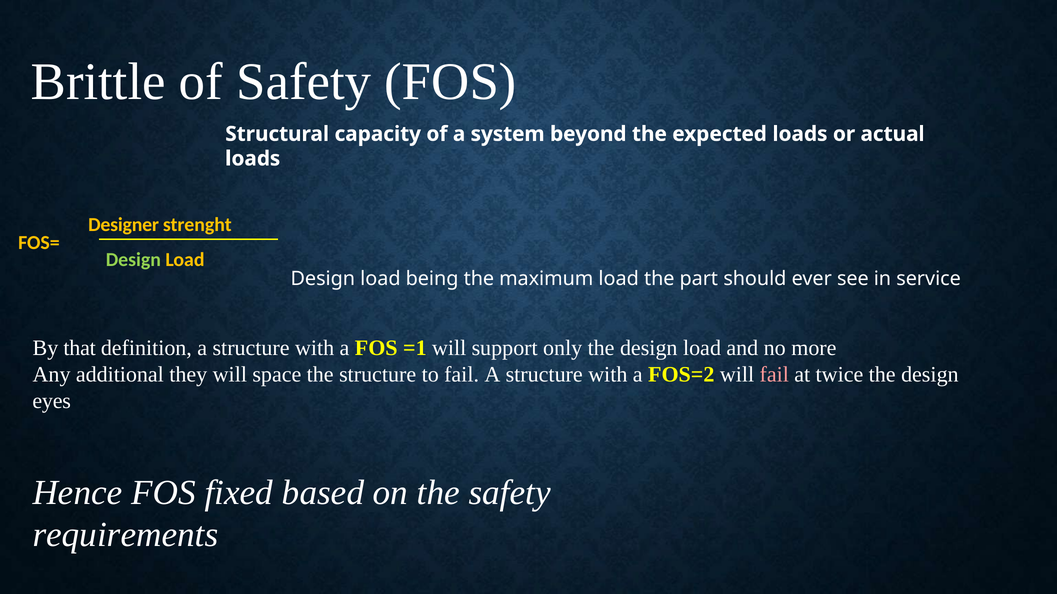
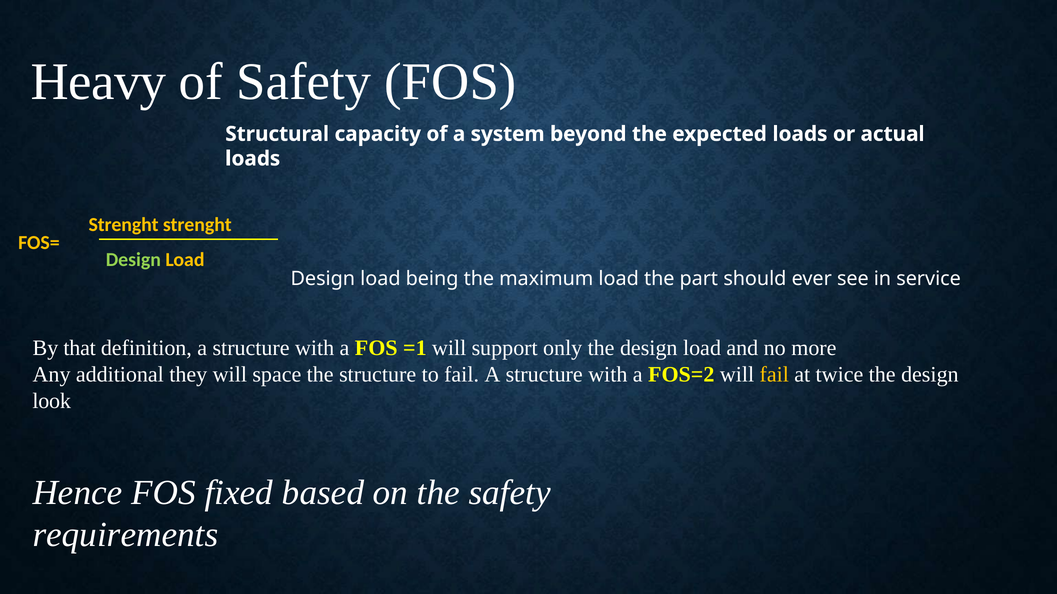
Brittle: Brittle -> Heavy
Designer at (124, 225): Designer -> Strenght
fail at (774, 375) colour: pink -> yellow
eyes: eyes -> look
